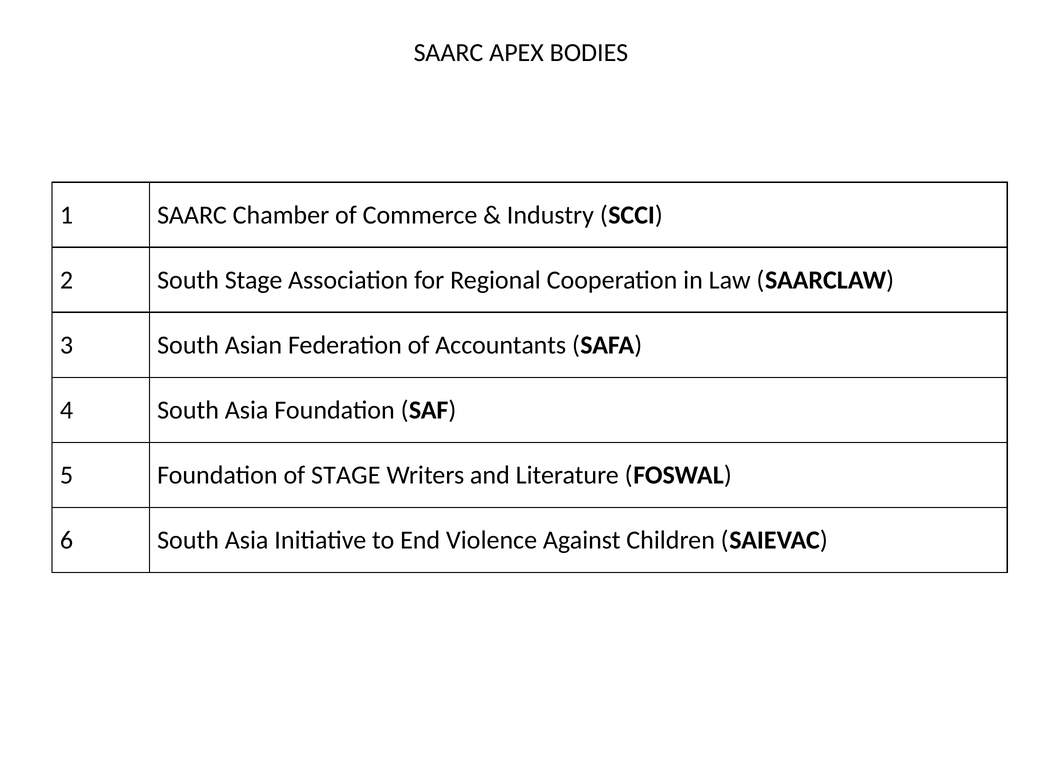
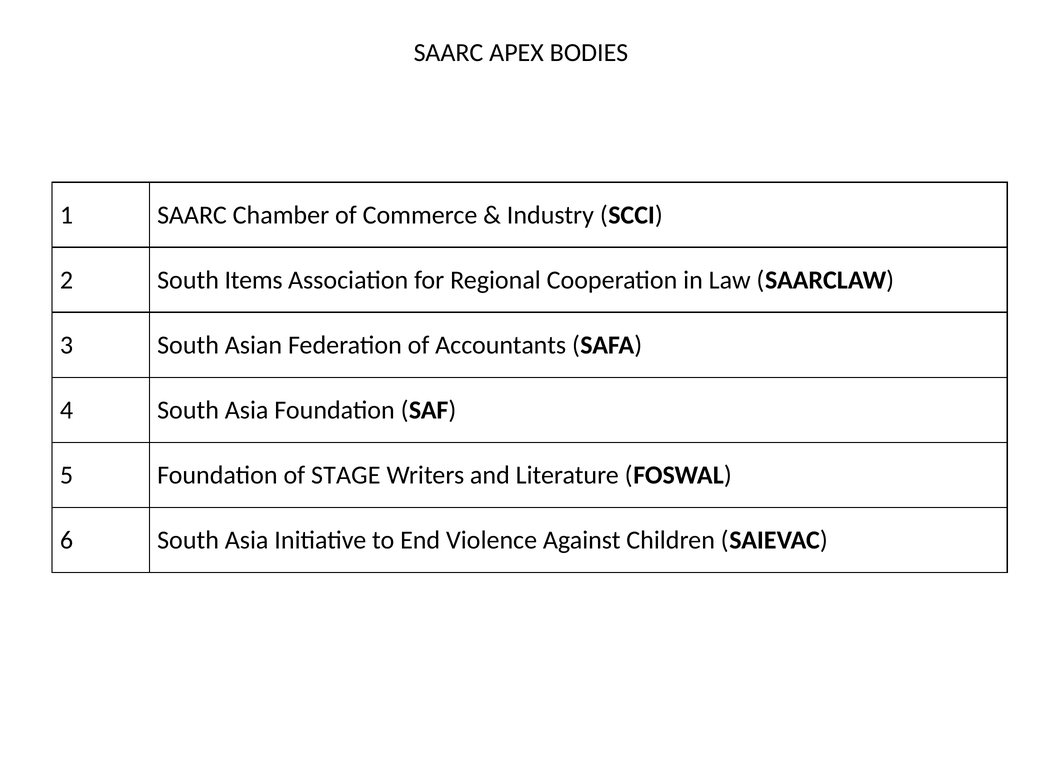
South Stage: Stage -> Items
